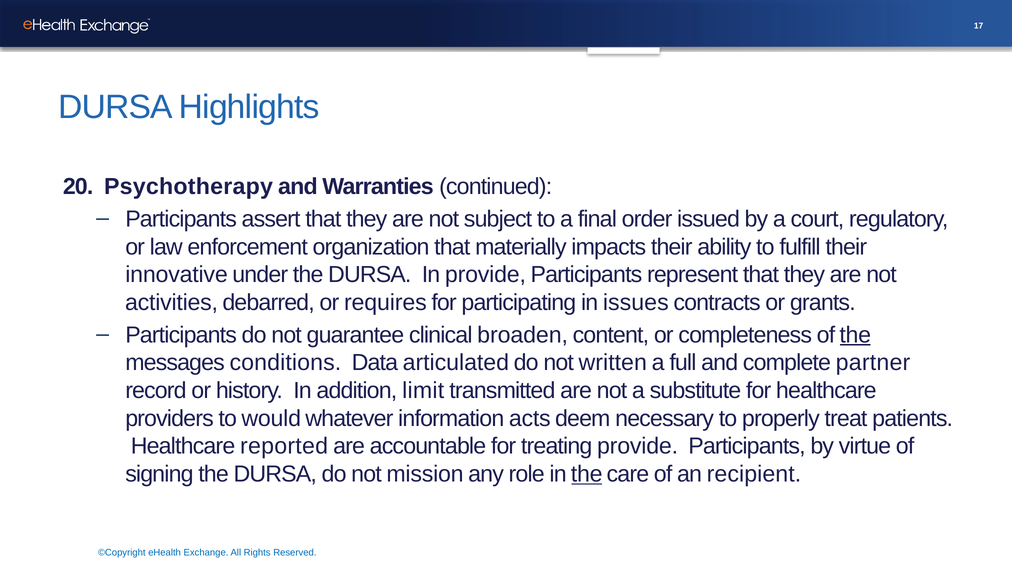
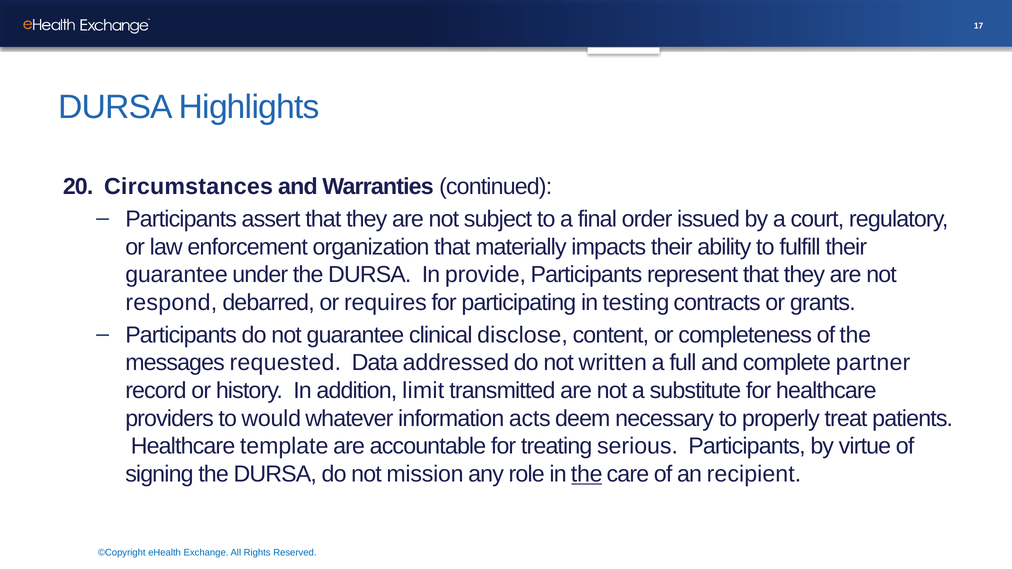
Psychotherapy: Psychotherapy -> Circumstances
innovative at (177, 275): innovative -> guarantee
activities: activities -> respond
issues: issues -> testing
broaden: broaden -> disclose
the at (855, 335) underline: present -> none
conditions: conditions -> requested
articulated: articulated -> addressed
reported: reported -> template
treating provide: provide -> serious
